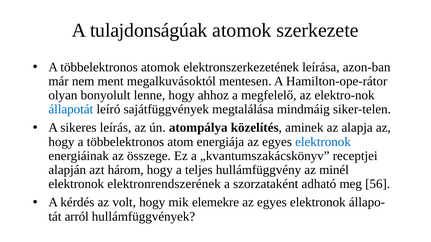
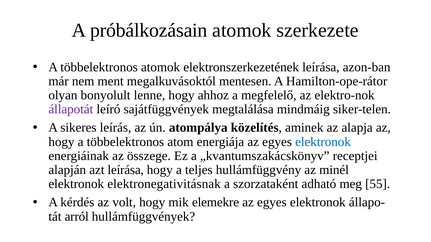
tulajdonságúak: tulajdonságúak -> próbálkozásain
állapotát colour: blue -> purple
azt három: három -> leírása
elektronrendszerének: elektronrendszerének -> elektronegativitásnak
56: 56 -> 55
